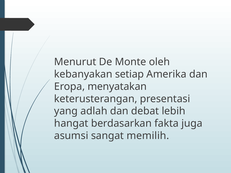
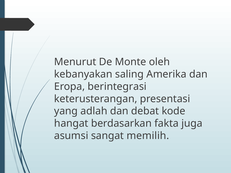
setiap: setiap -> saling
menyatakan: menyatakan -> berintegrasi
lebih: lebih -> kode
